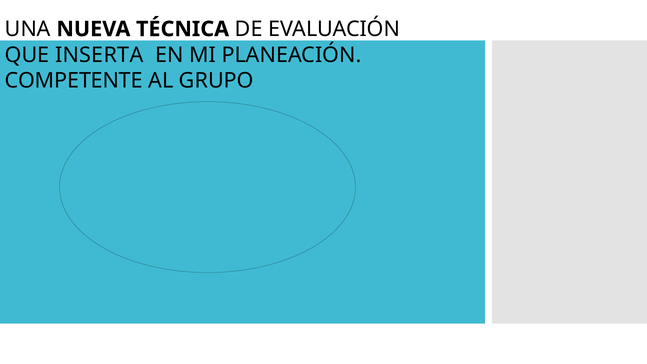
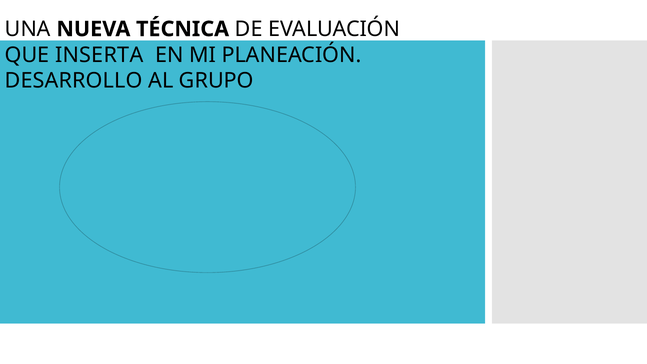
COMPETENTE: COMPETENTE -> DESARROLLO
